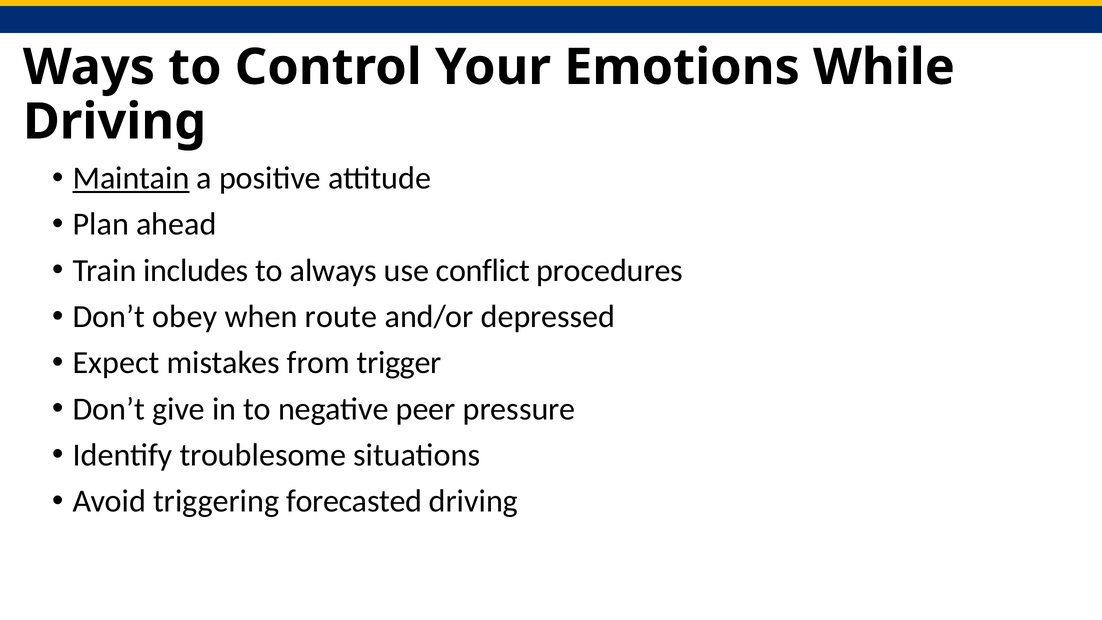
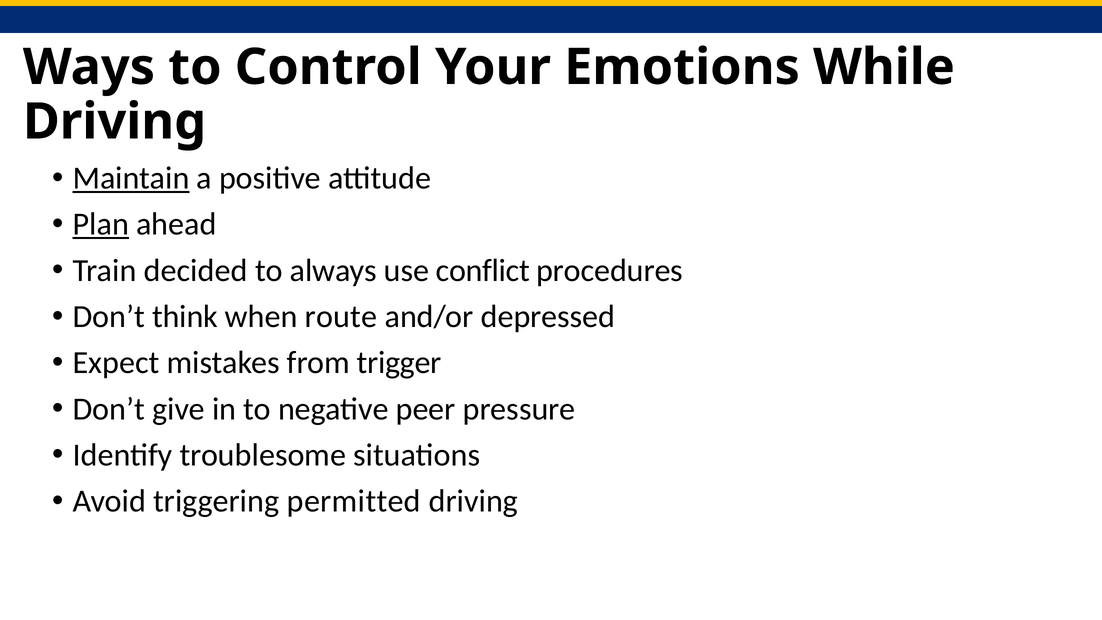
Plan underline: none -> present
includes: includes -> decided
obey: obey -> think
forecasted: forecasted -> permitted
